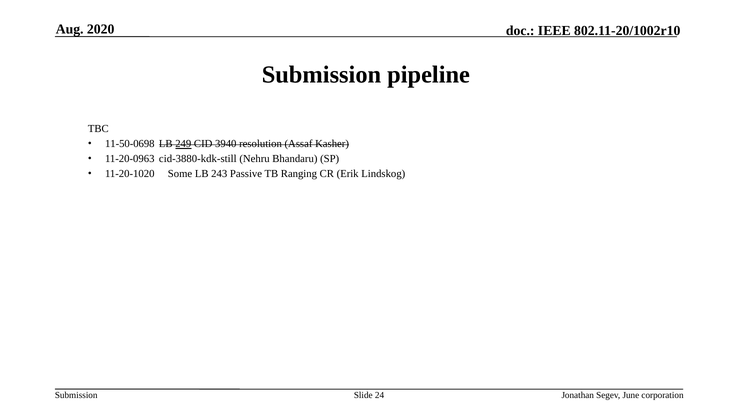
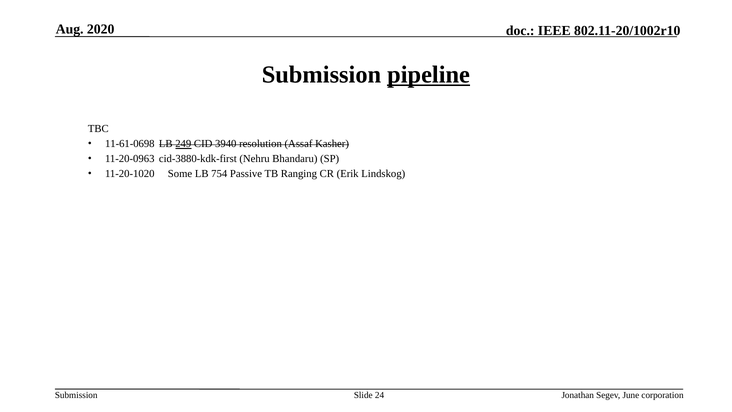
pipeline underline: none -> present
11-50-0698: 11-50-0698 -> 11-61-0698
cid-3880-kdk-still: cid-3880-kdk-still -> cid-3880-kdk-first
243: 243 -> 754
